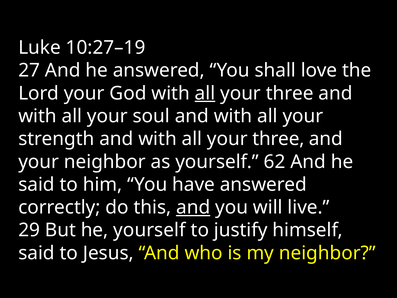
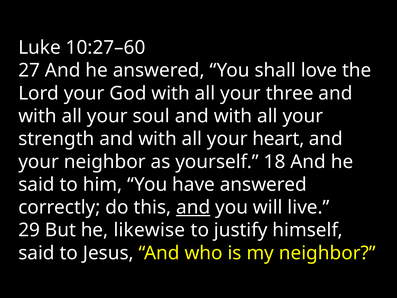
10:27–19: 10:27–19 -> 10:27–60
all at (205, 93) underline: present -> none
three at (278, 139): three -> heart
62: 62 -> 18
he yourself: yourself -> likewise
